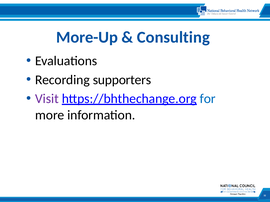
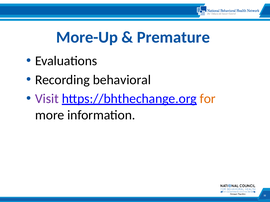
Consulting: Consulting -> Premature
supporters: supporters -> behavioral
for colour: blue -> orange
